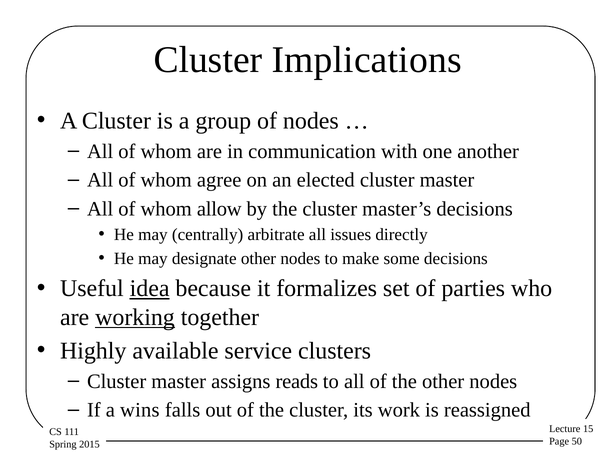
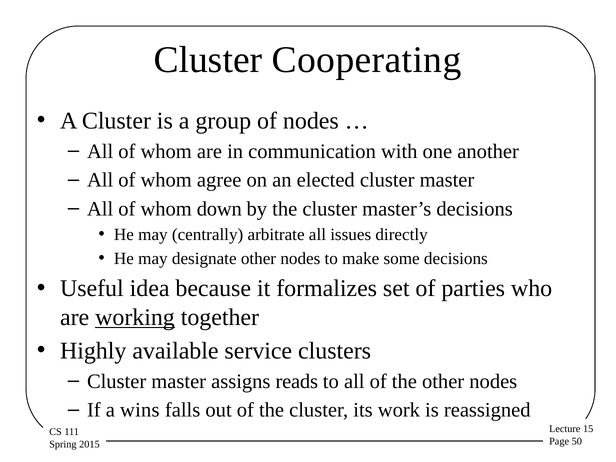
Implications: Implications -> Cooperating
allow: allow -> down
idea underline: present -> none
